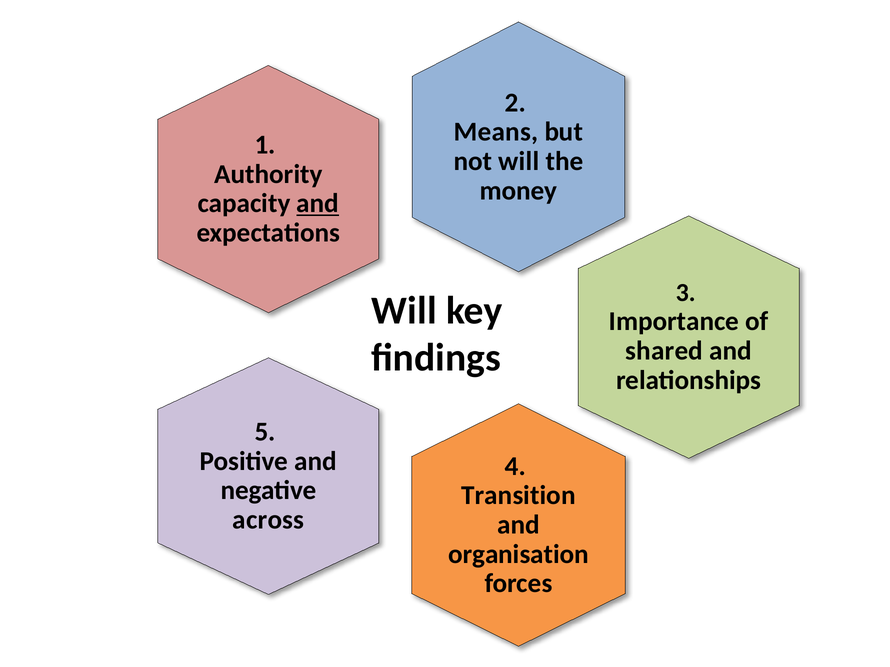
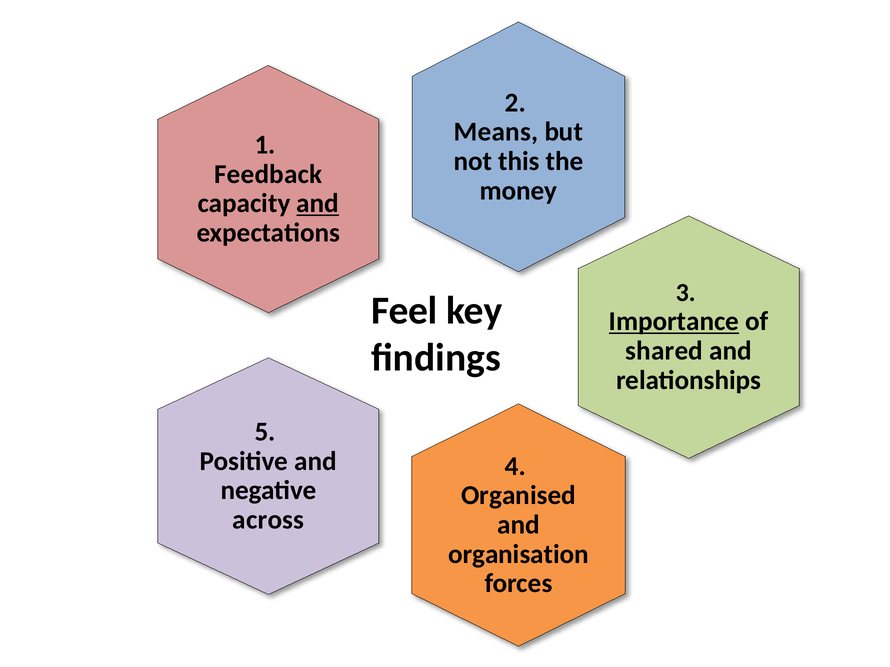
not will: will -> this
Authority: Authority -> Feedback
Will at (404, 311): Will -> Feel
Importance underline: none -> present
Transition: Transition -> Organised
